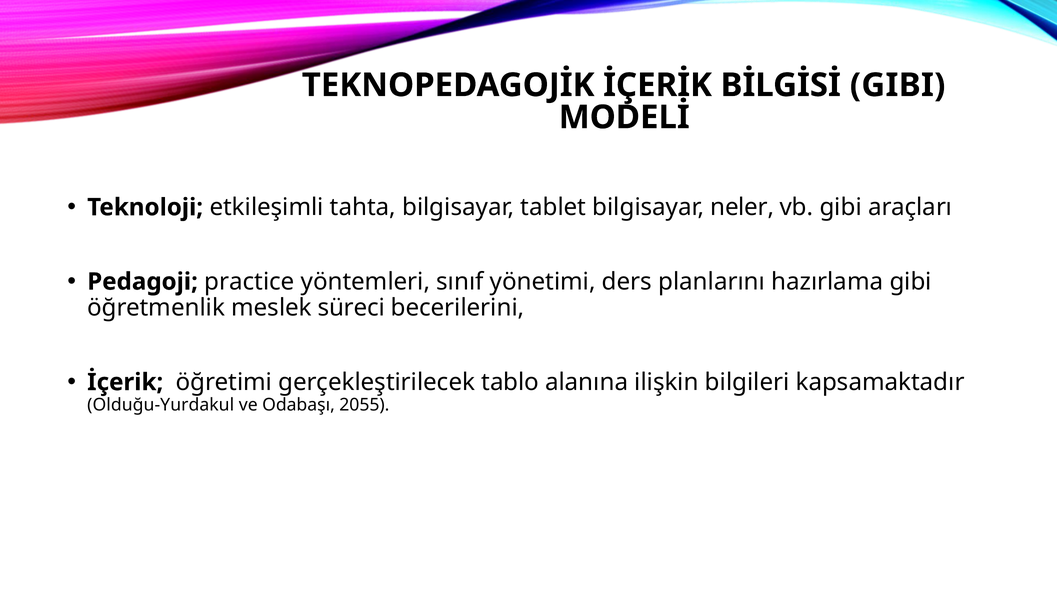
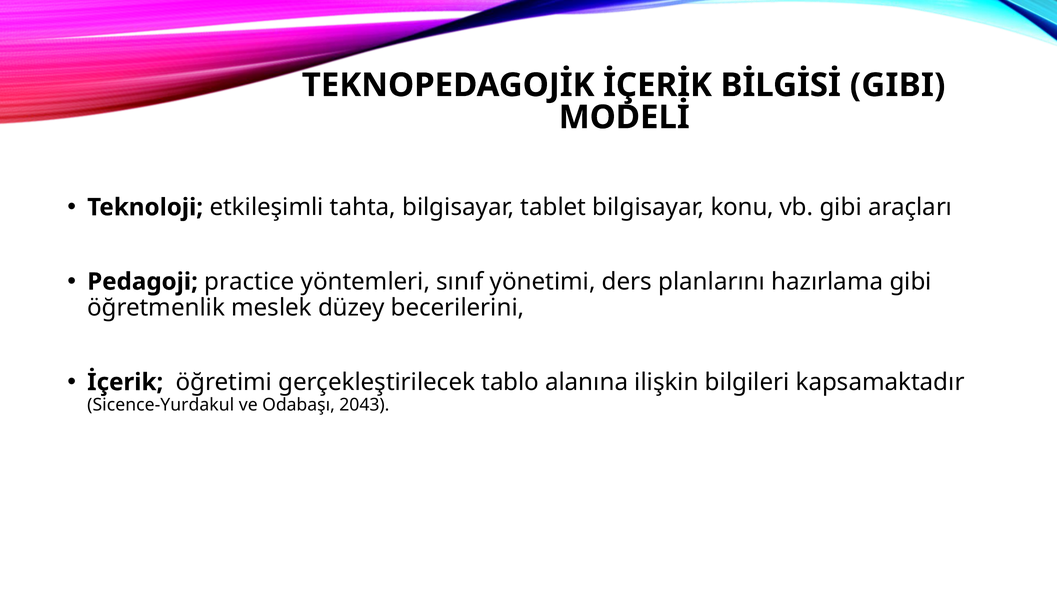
neler: neler -> konu
süreci: süreci -> düzey
Olduğu-Yurdakul: Olduğu-Yurdakul -> Sicence-Yurdakul
2055: 2055 -> 2043
